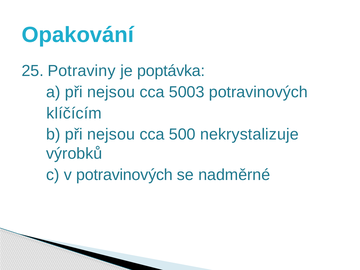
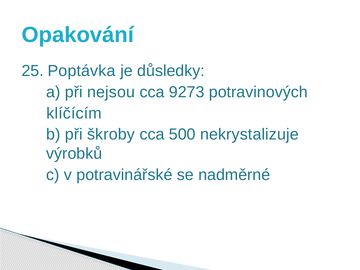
Potraviny: Potraviny -> Poptávka
poptávka: poptávka -> důsledky
5003: 5003 -> 9273
b při nejsou: nejsou -> škroby
v potravinových: potravinových -> potravinářské
